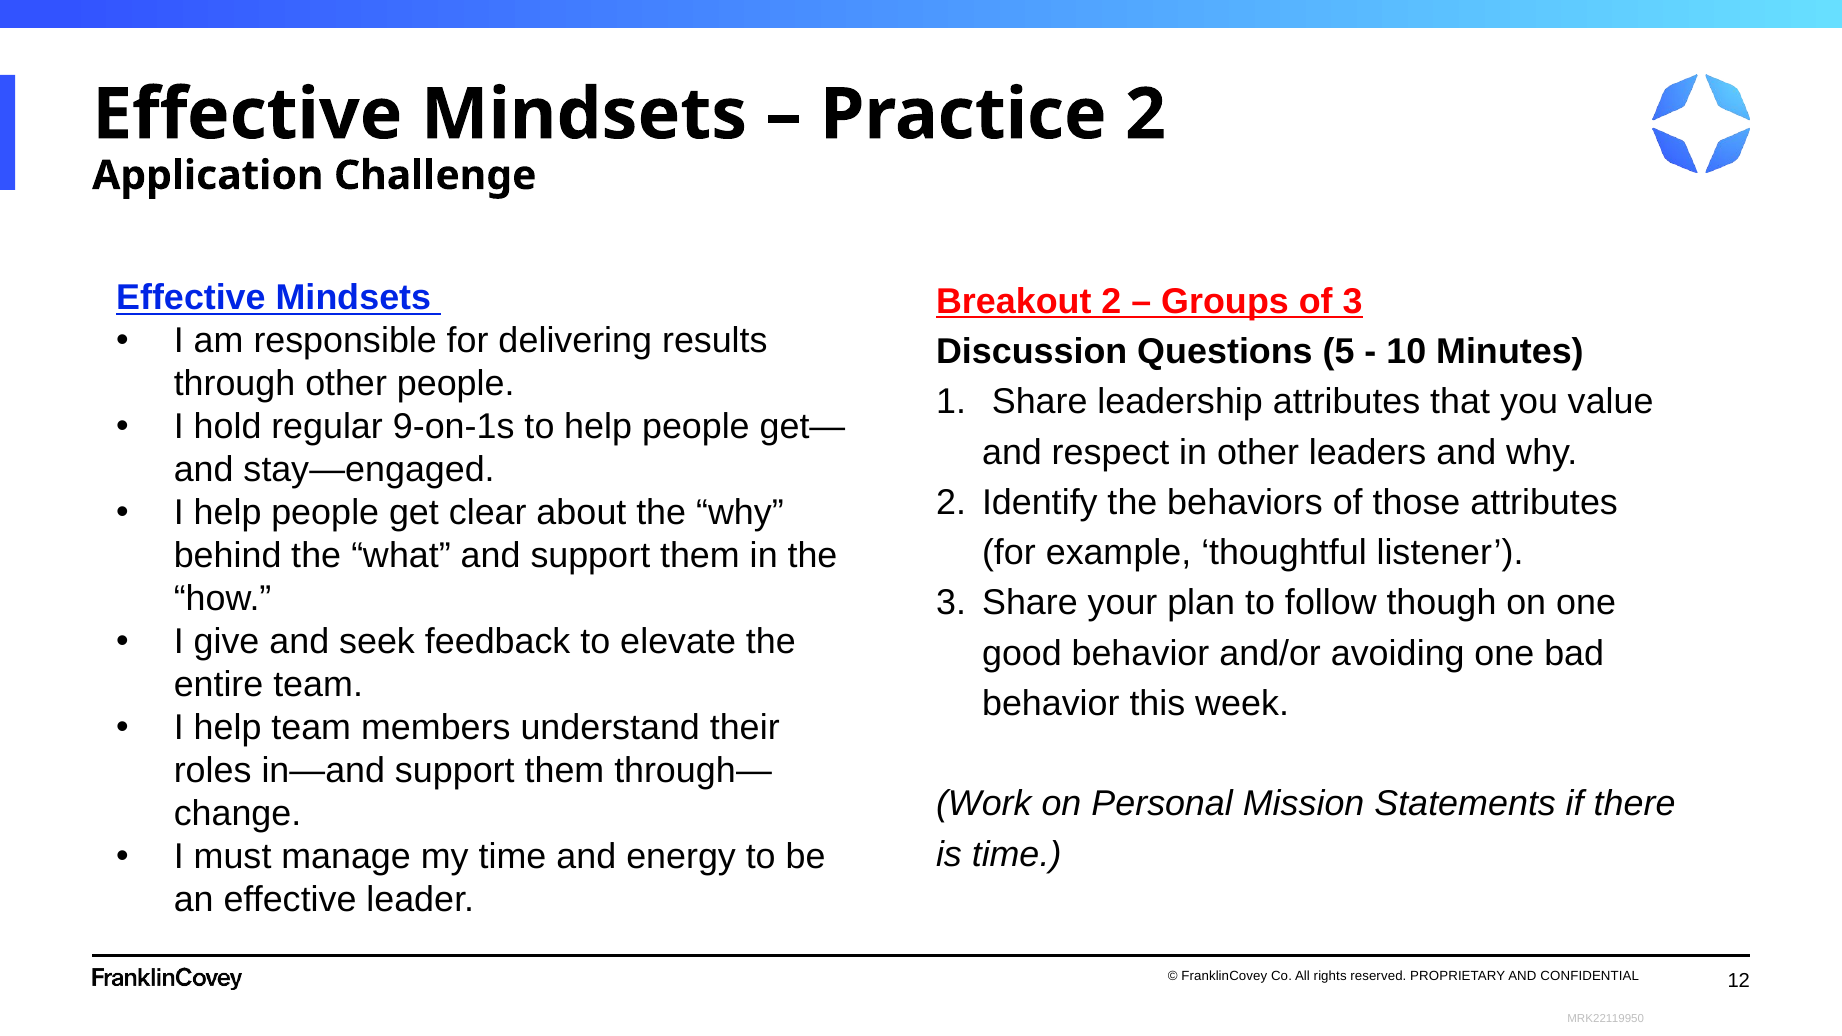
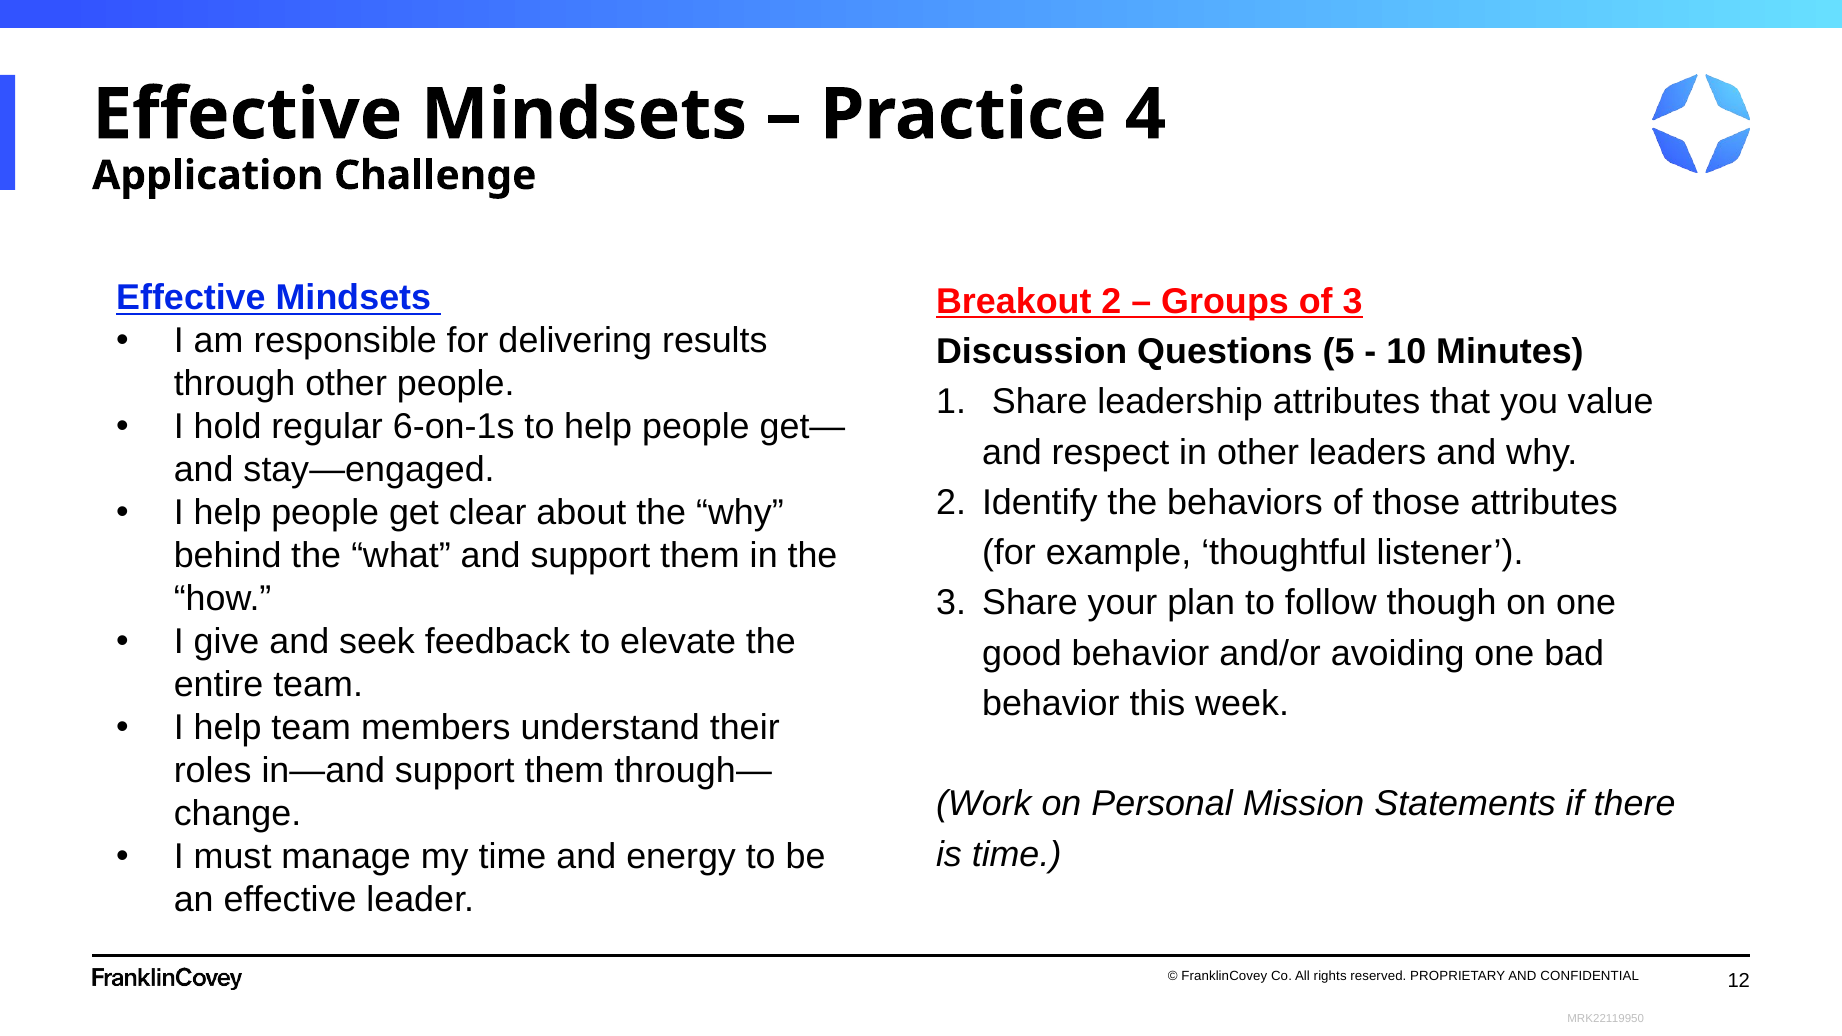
Practice 2: 2 -> 4
9-on-1s: 9-on-1s -> 6-on-1s
